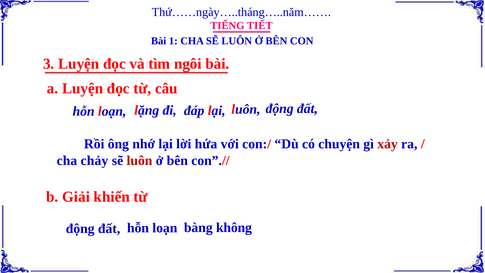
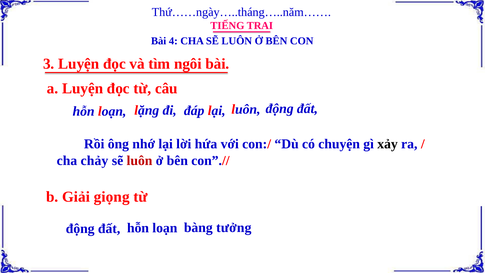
TIẾT: TIẾT -> TRAI
1: 1 -> 4
xảy colour: red -> black
khiến: khiến -> giọng
không: không -> tưởng
